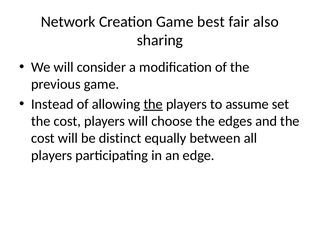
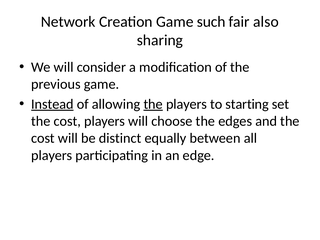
best: best -> such
Instead underline: none -> present
assume: assume -> starting
